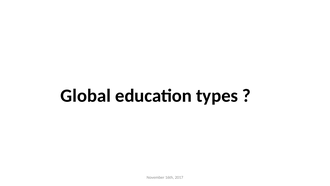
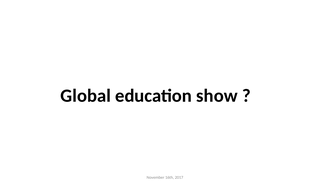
types: types -> show
